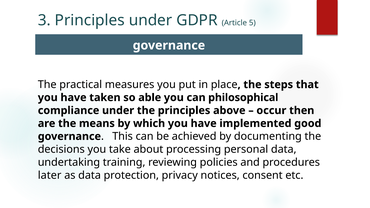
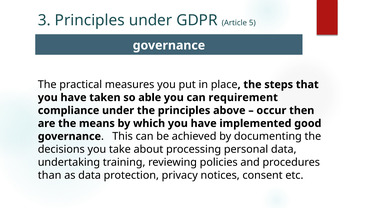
philosophical: philosophical -> requirement
later: later -> than
